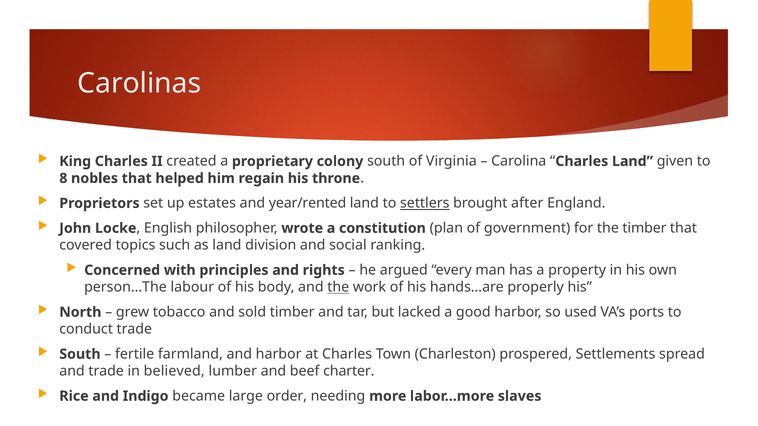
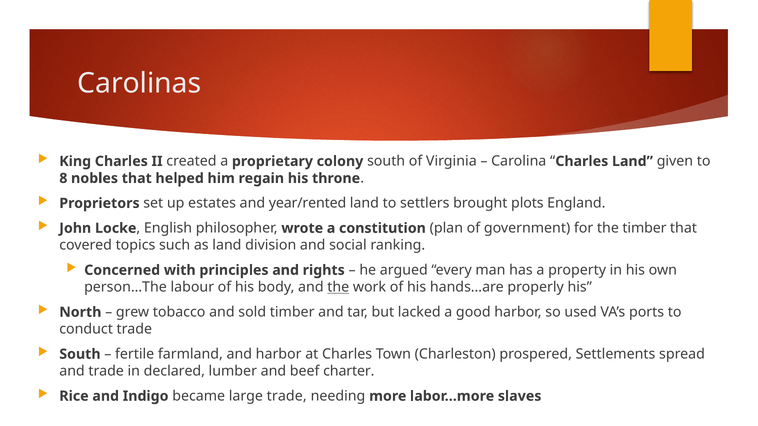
settlers underline: present -> none
after: after -> plots
believed: believed -> declared
large order: order -> trade
